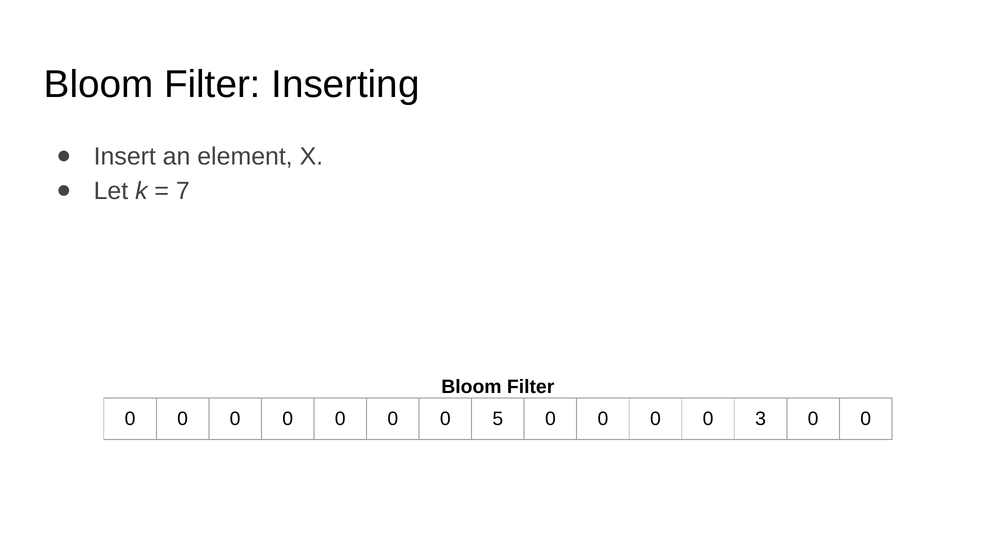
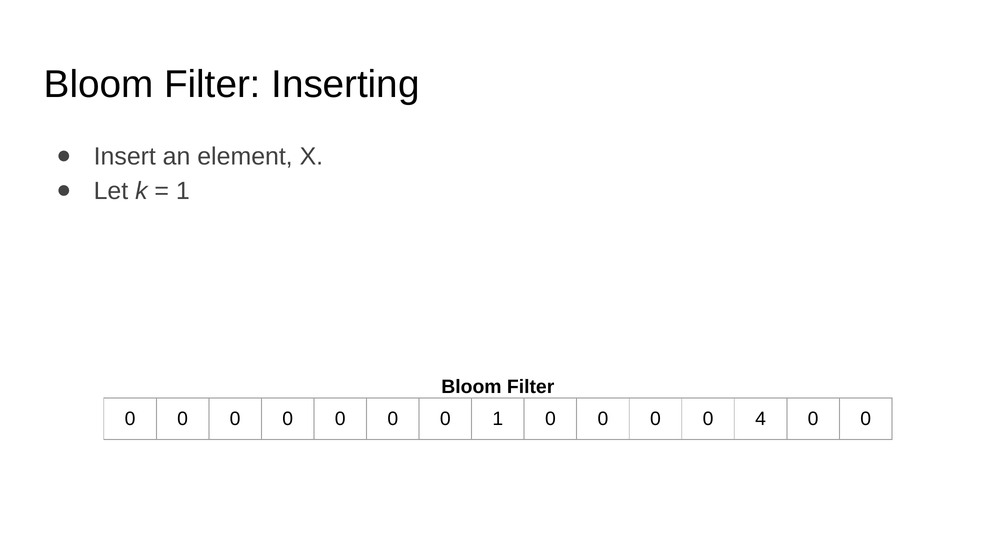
7 at (183, 191): 7 -> 1
0 5: 5 -> 1
3: 3 -> 4
